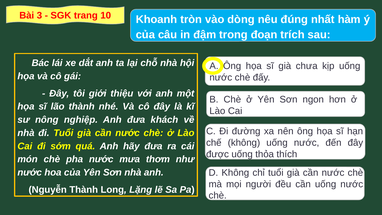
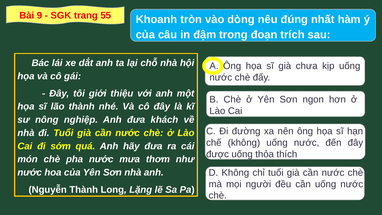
3: 3 -> 9
10: 10 -> 55
